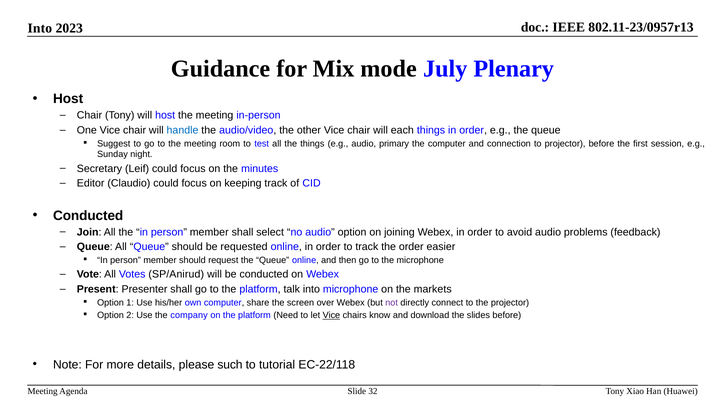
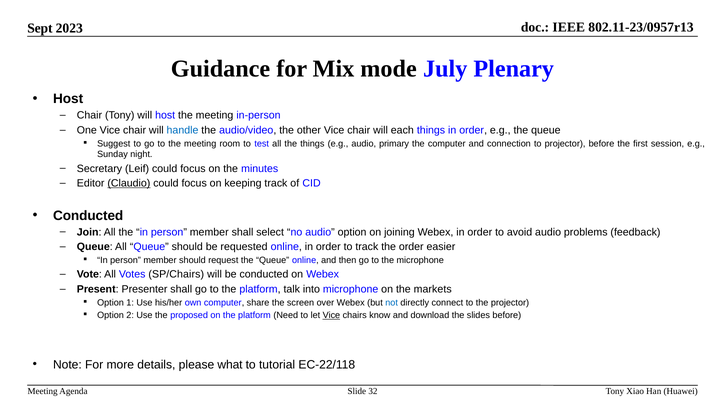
Into at (40, 28): Into -> Sept
Claudio underline: none -> present
SP/Anirud: SP/Anirud -> SP/Chairs
not colour: purple -> blue
company: company -> proposed
such: such -> what
